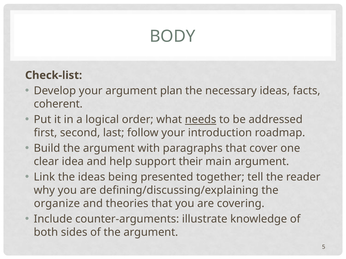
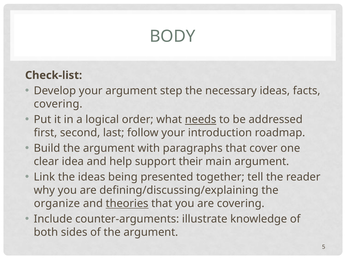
plan: plan -> step
coherent at (58, 104): coherent -> covering
theories underline: none -> present
